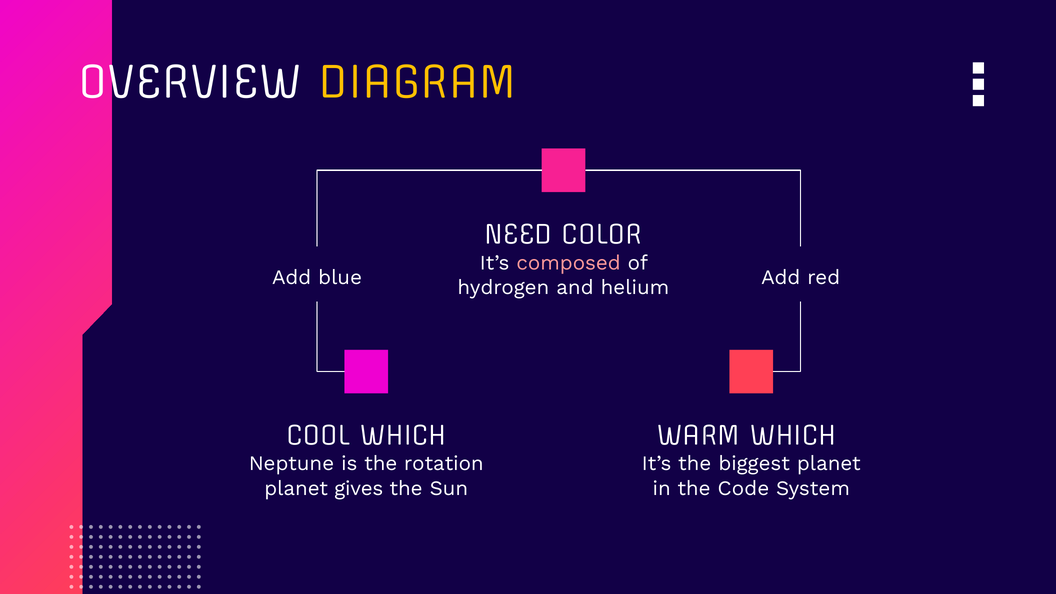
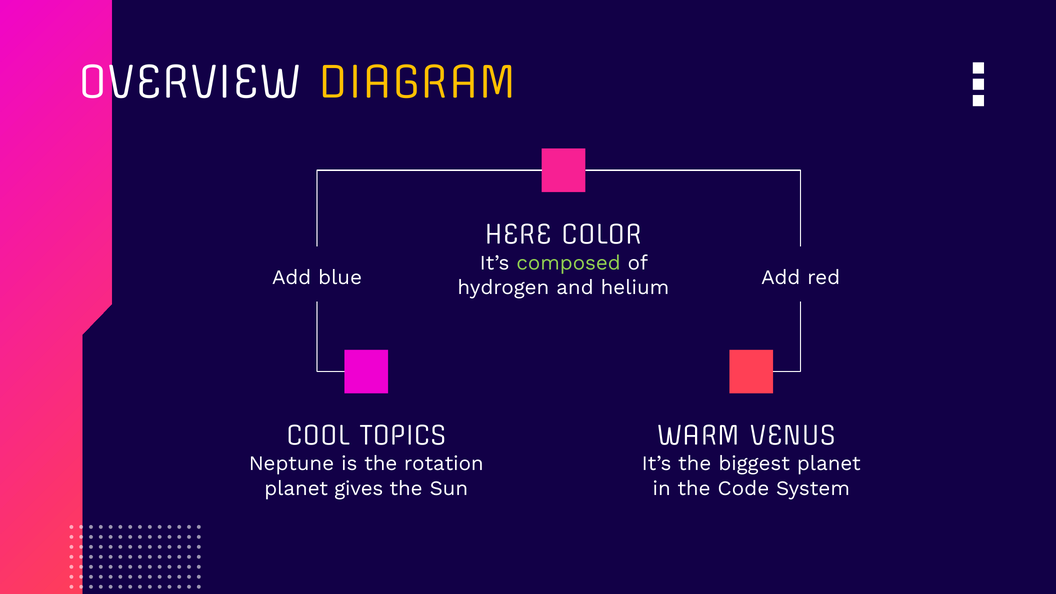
NEED: NEED -> HERE
composed colour: pink -> light green
COOL WHICH: WHICH -> TOPICS
WARM WHICH: WHICH -> VENUS
